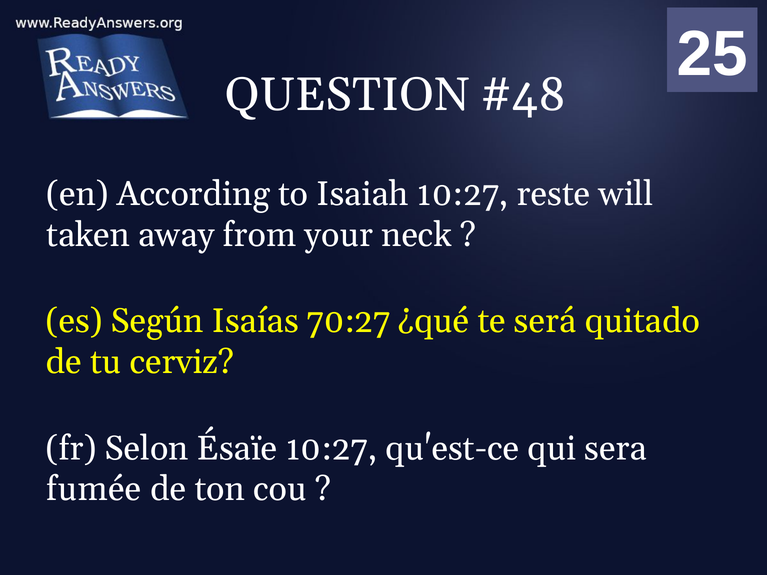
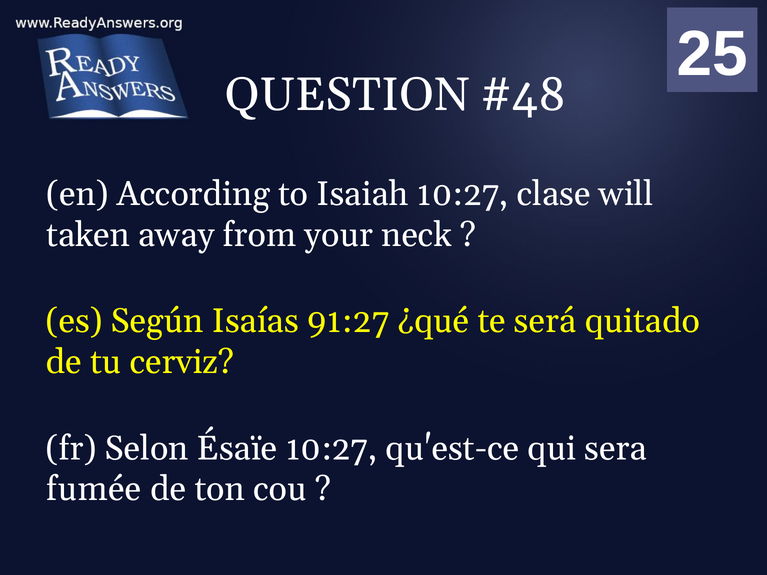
reste: reste -> clase
70:27: 70:27 -> 91:27
